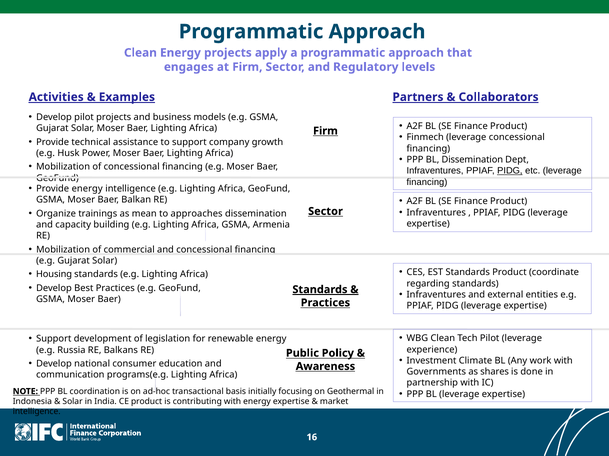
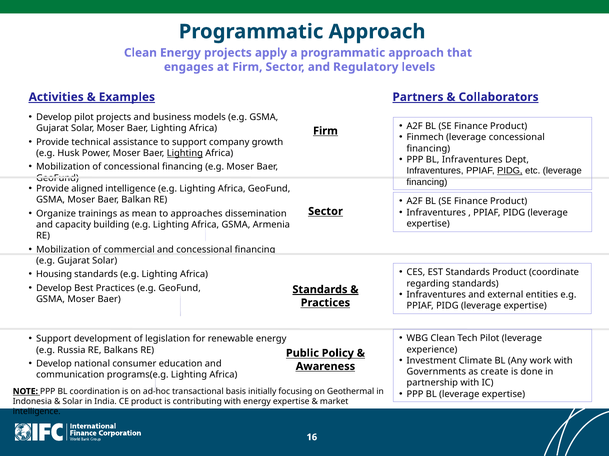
Lighting at (185, 153) underline: none -> present
BL Dissemination: Dissemination -> Infraventures
Provide energy: energy -> aligned
shares: shares -> create
